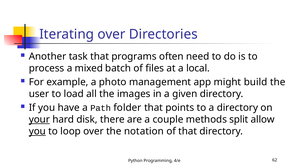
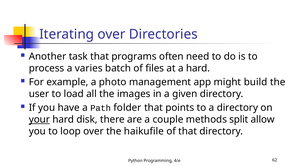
mixed: mixed -> varies
a local: local -> hard
you at (37, 131) underline: present -> none
notation: notation -> haikufile
